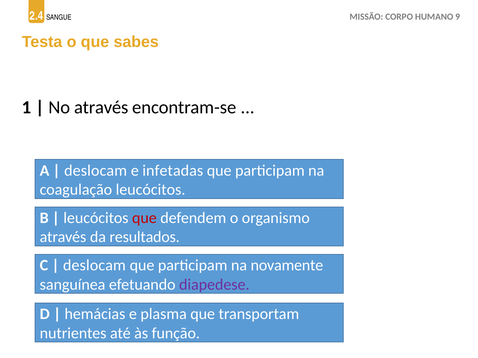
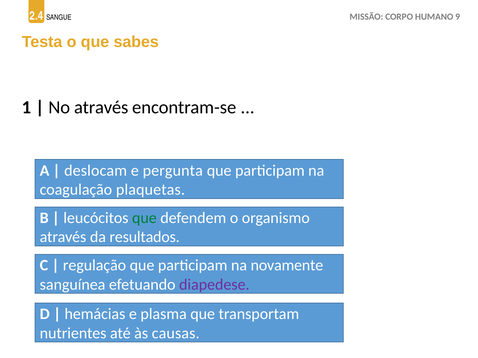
infetadas: infetadas -> pergunta
coagulação leucócitos: leucócitos -> plaquetas
que at (144, 218) colour: red -> green
deslocam at (94, 266): deslocam -> regulação
função: função -> causas
